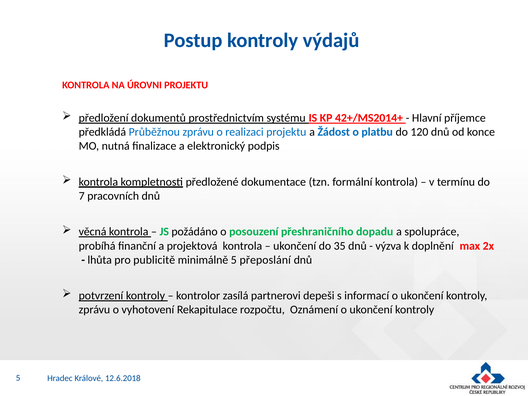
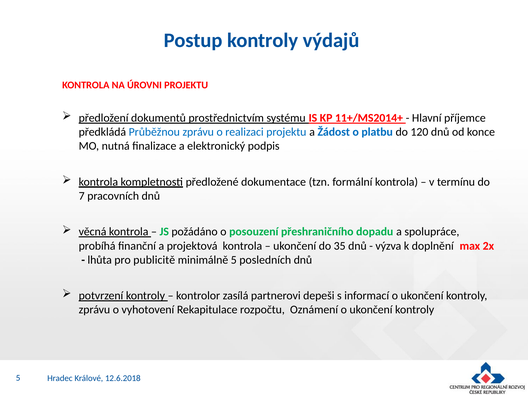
42+/MS2014+: 42+/MS2014+ -> 11+/MS2014+
přeposlání: přeposlání -> posledních
